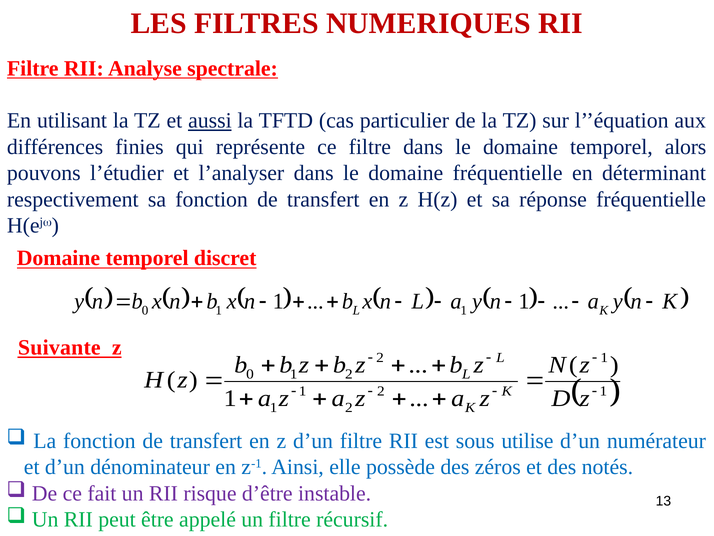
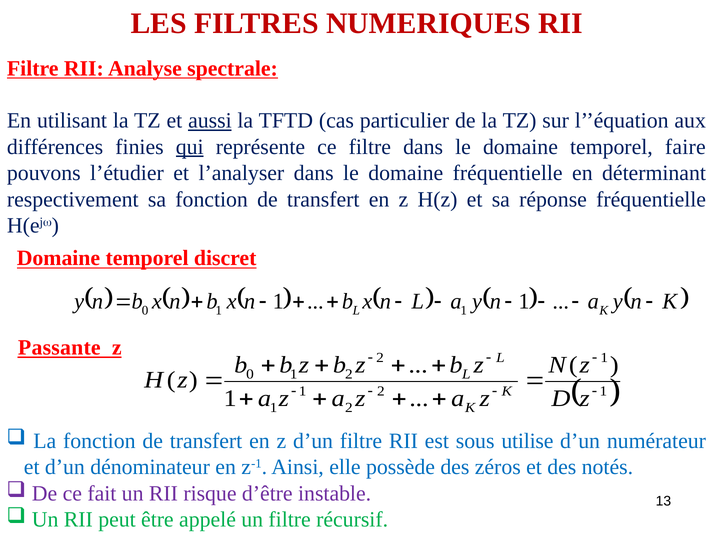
qui underline: none -> present
alors: alors -> faire
Suivante: Suivante -> Passante
